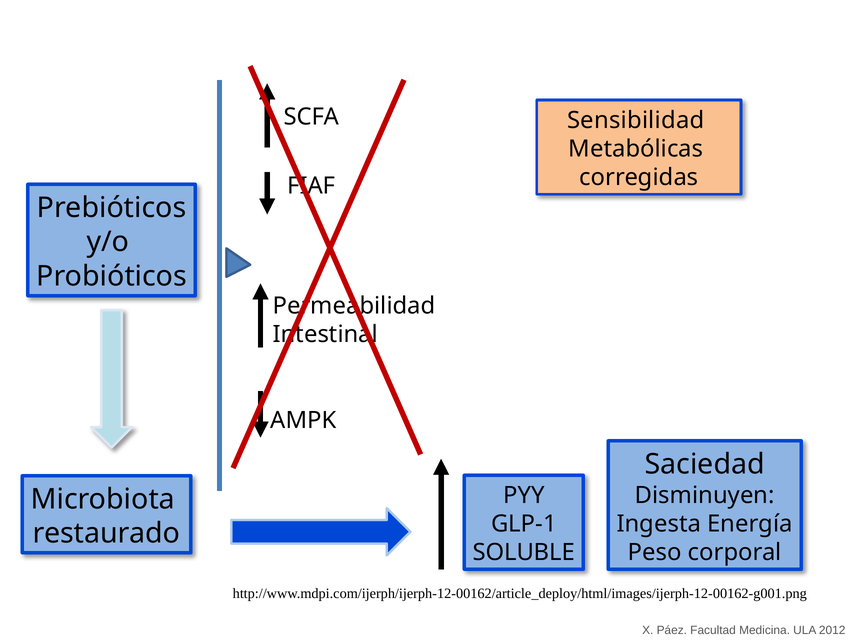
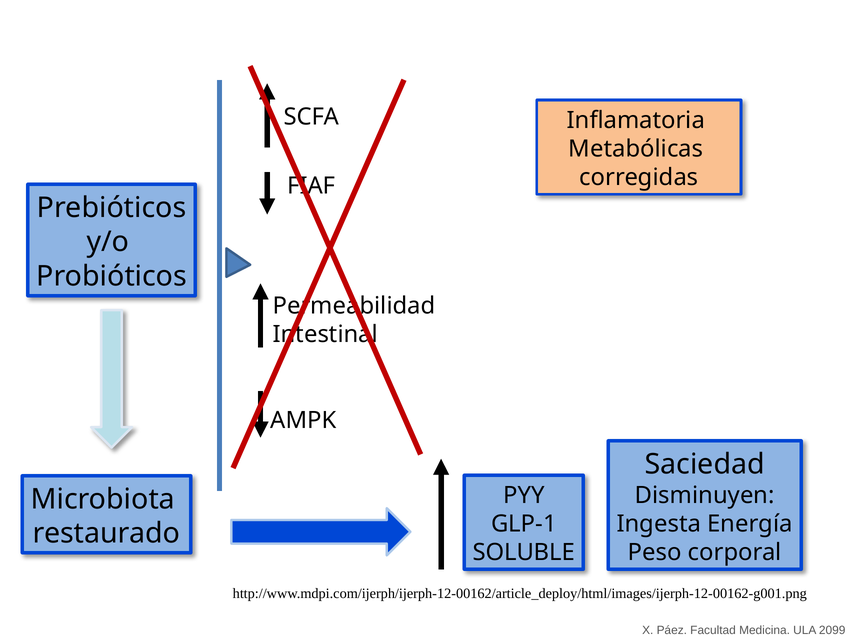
Sensibilidad: Sensibilidad -> Inflamatoria
2012: 2012 -> 2099
